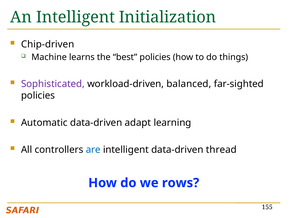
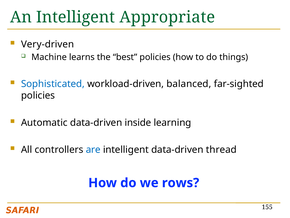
Initialization: Initialization -> Appropriate
Chip-driven: Chip-driven -> Very-driven
Sophisticated colour: purple -> blue
adapt: adapt -> inside
